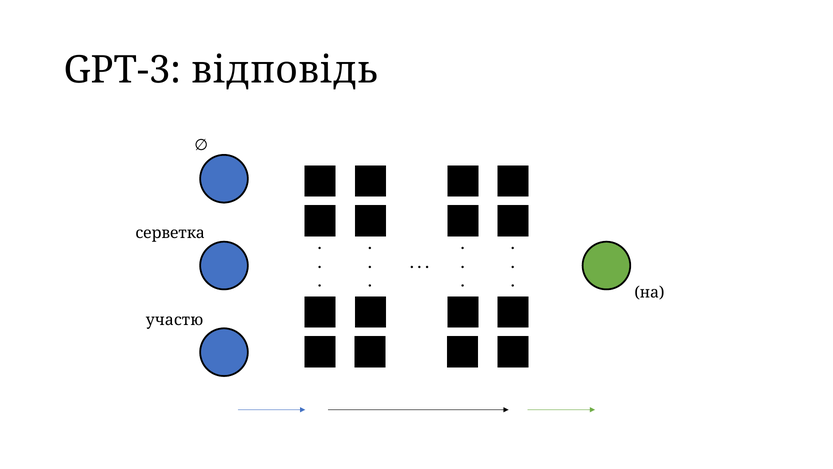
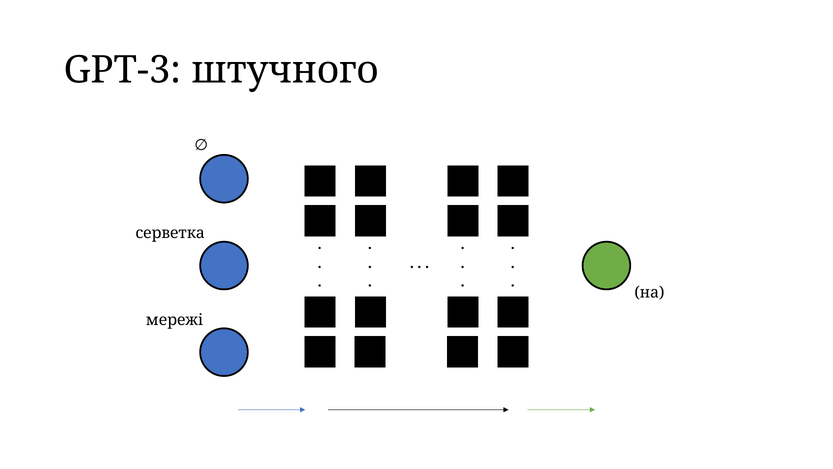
відповідь: відповідь -> штучного
участю: участю -> мережі
